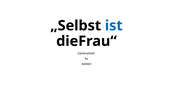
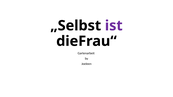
ist colour: blue -> purple
